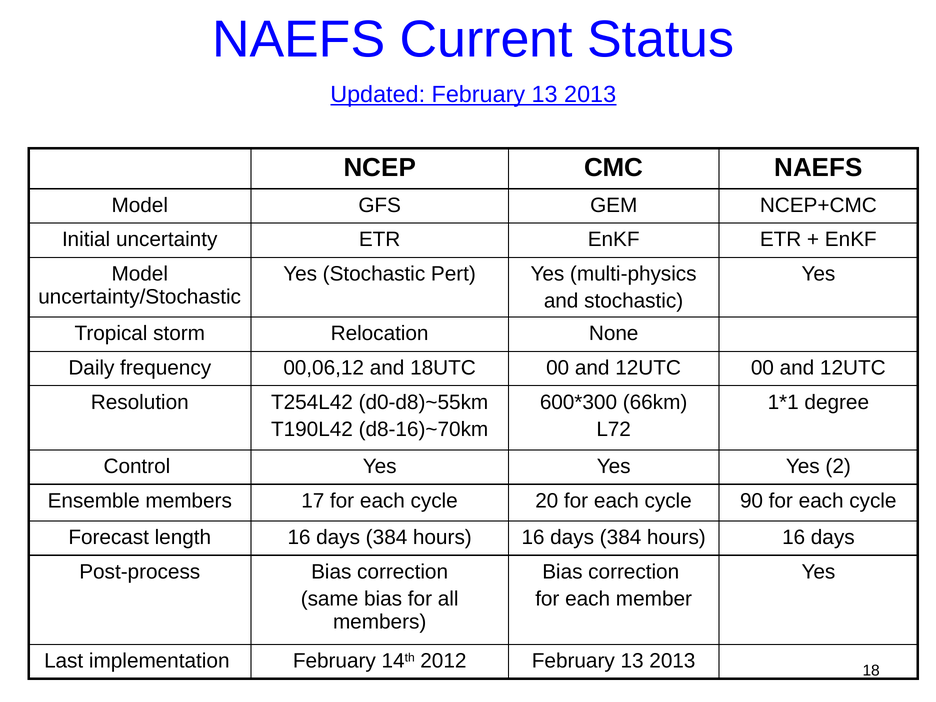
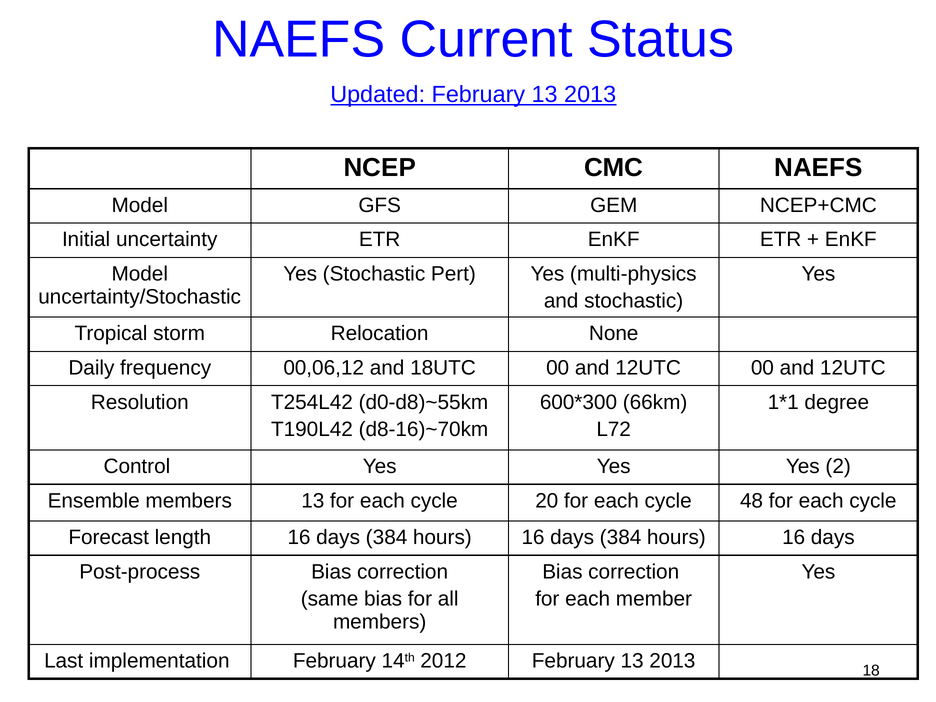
members 17: 17 -> 13
90: 90 -> 48
